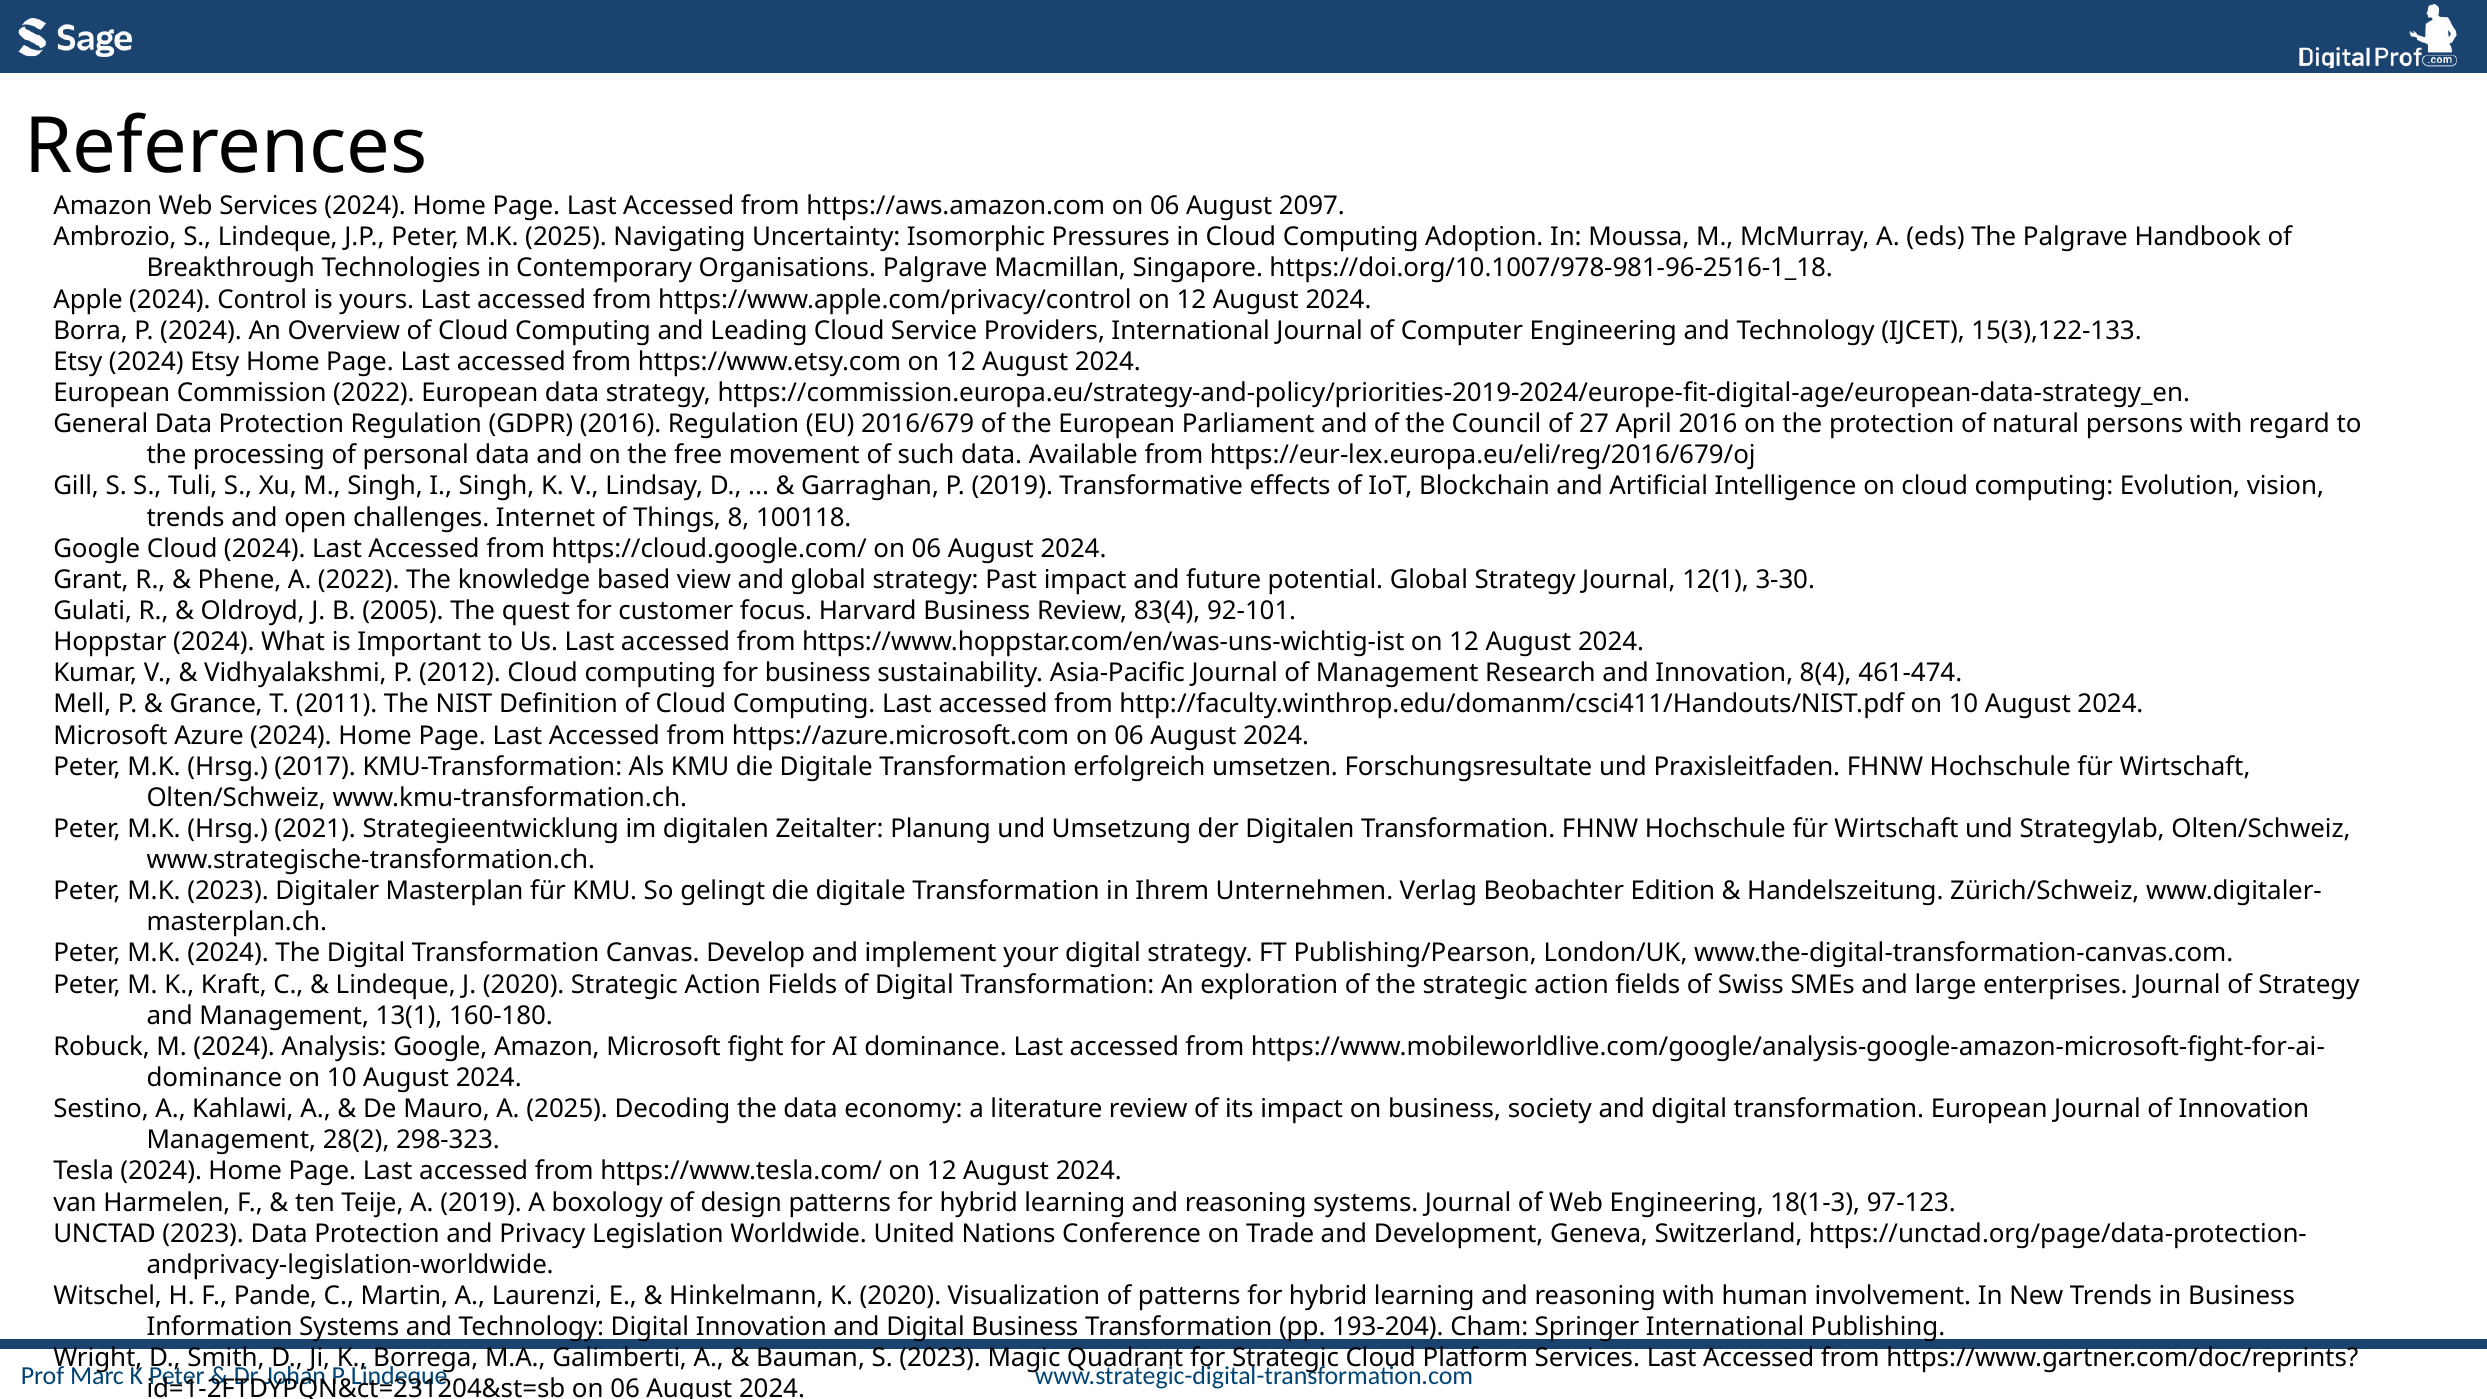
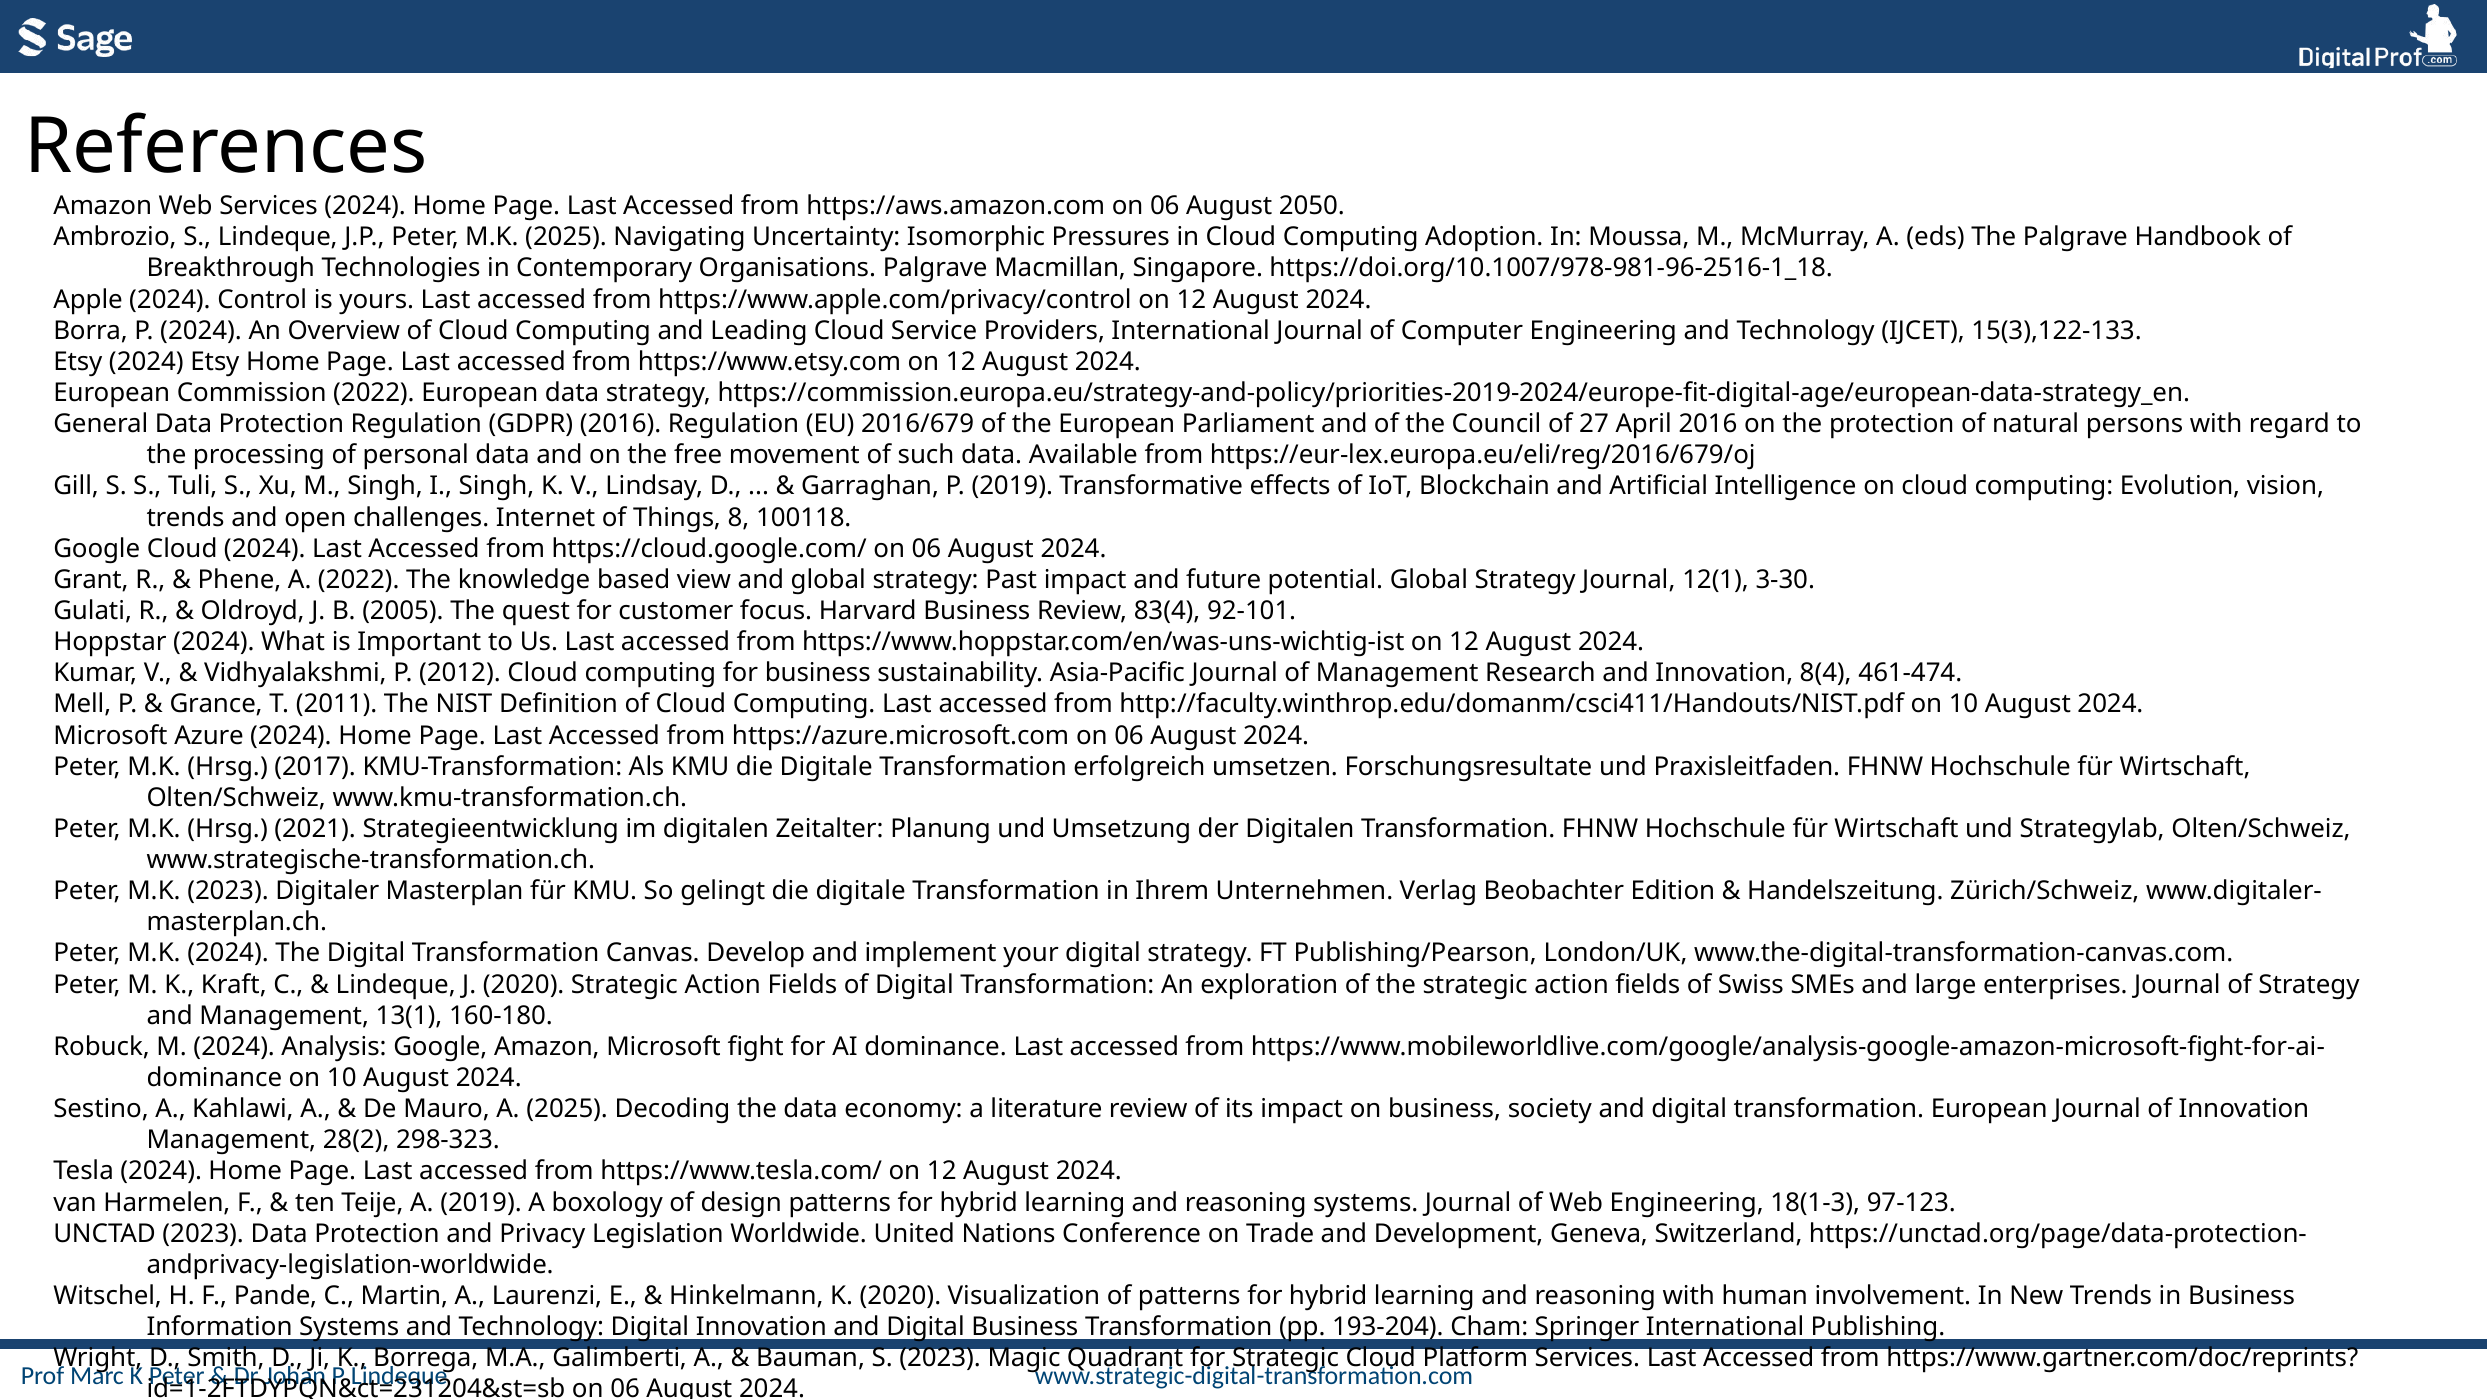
2097: 2097 -> 2050
